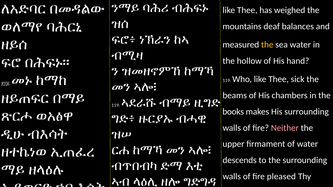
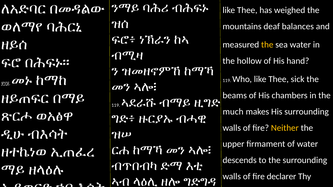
books: books -> much
Neither colour: pink -> yellow
pleased: pleased -> declarer
